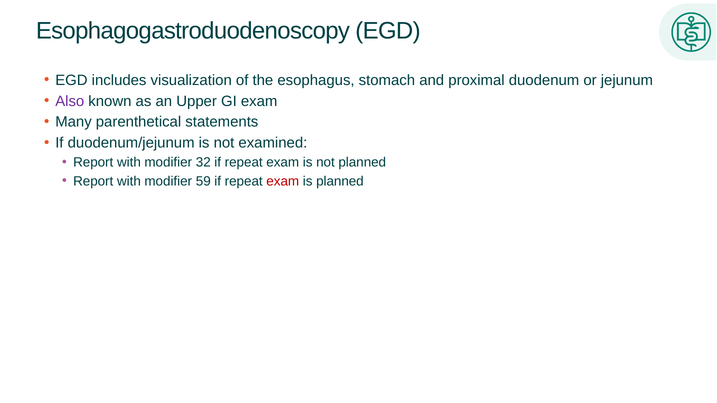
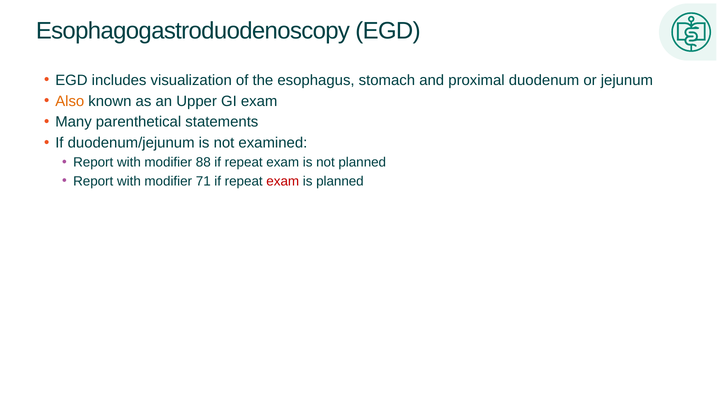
Also colour: purple -> orange
32: 32 -> 88
59: 59 -> 71
